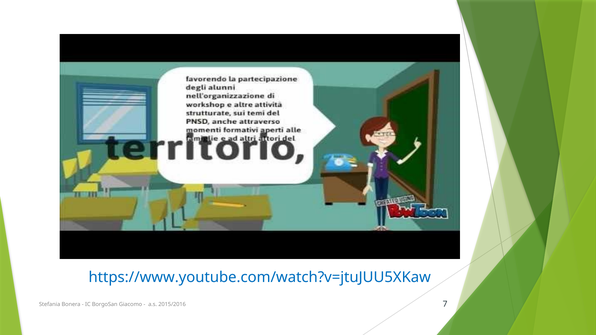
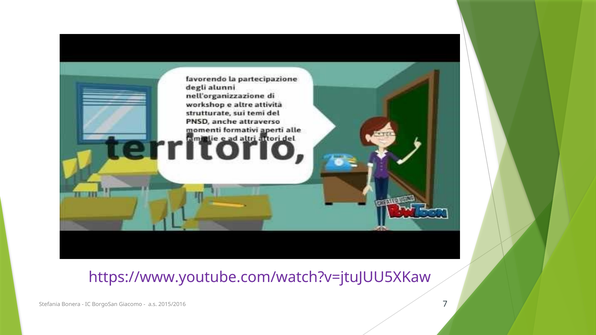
https://www.youtube.com/watch?v=jtuJUU5XKaw colour: blue -> purple
